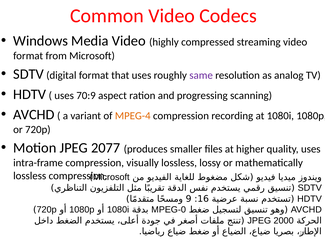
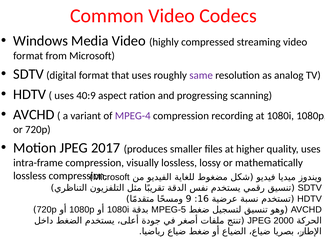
70:9: 70:9 -> 40:9
MPEG-4 colour: orange -> purple
2077: 2077 -> 2017
MPEG-0: MPEG-0 -> MPEG-5
